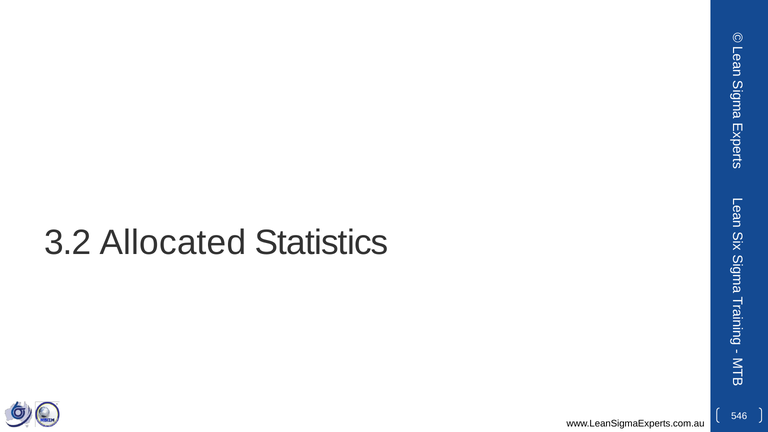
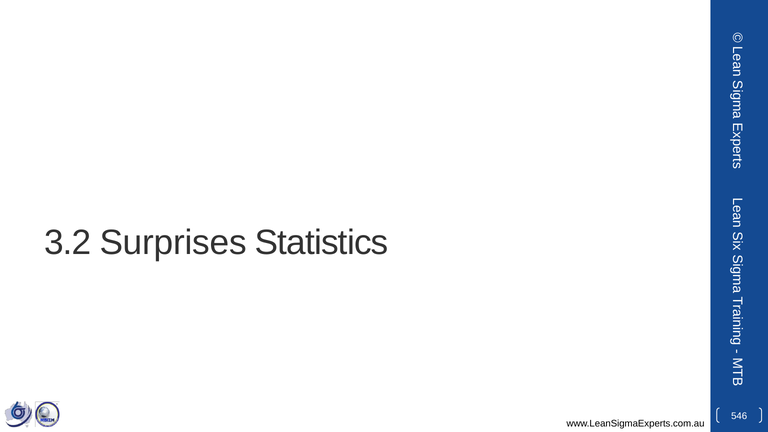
Allocated: Allocated -> Surprises
